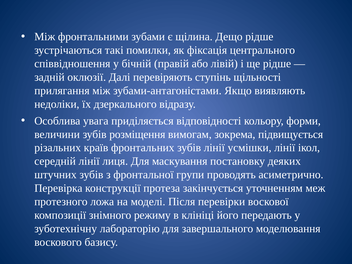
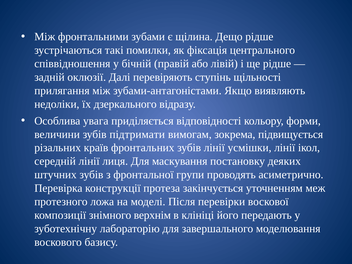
розміщення: розміщення -> підтримати
режиму: режиму -> верхнім
